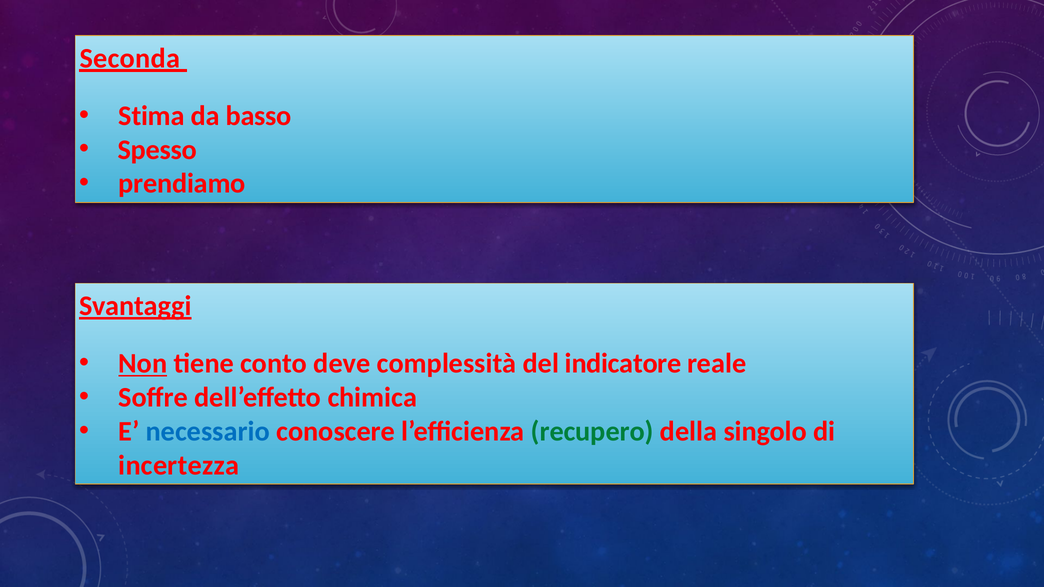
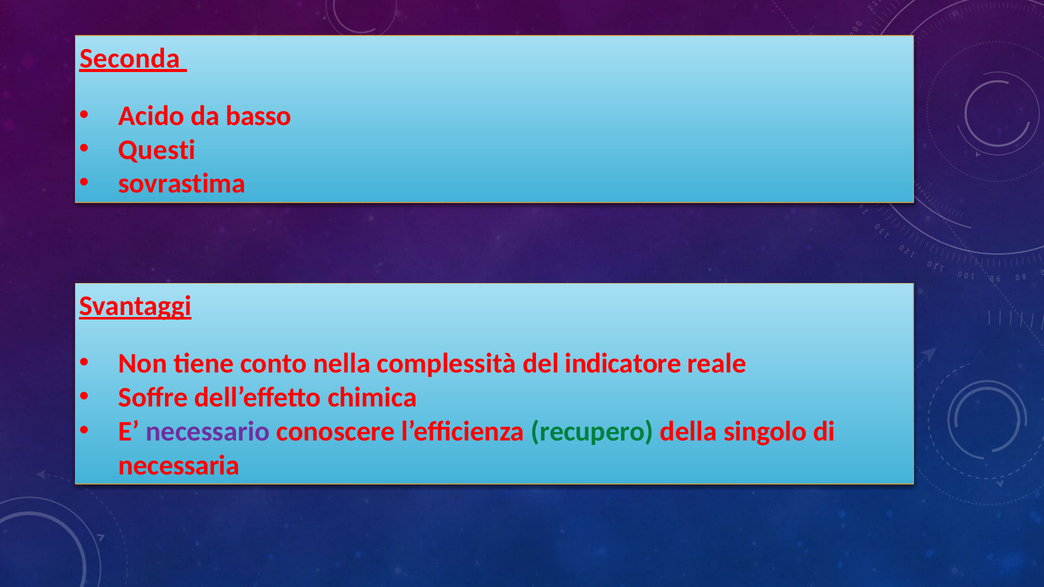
Stima: Stima -> Acido
Spesso: Spesso -> Questi
prendiamo: prendiamo -> sovrastima
Non underline: present -> none
deve: deve -> nella
necessario colour: blue -> purple
incertezza: incertezza -> necessaria
